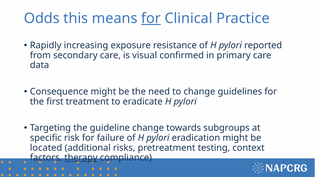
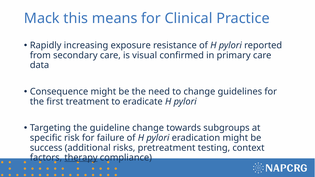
Odds: Odds -> Mack
for at (151, 18) underline: present -> none
located: located -> success
